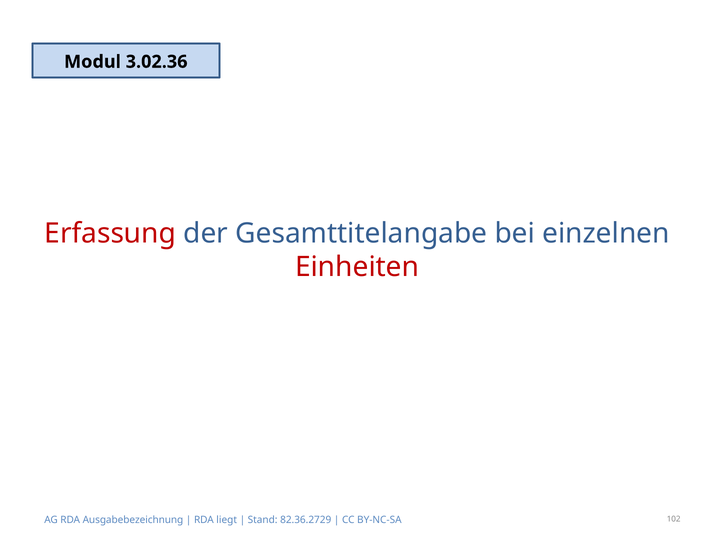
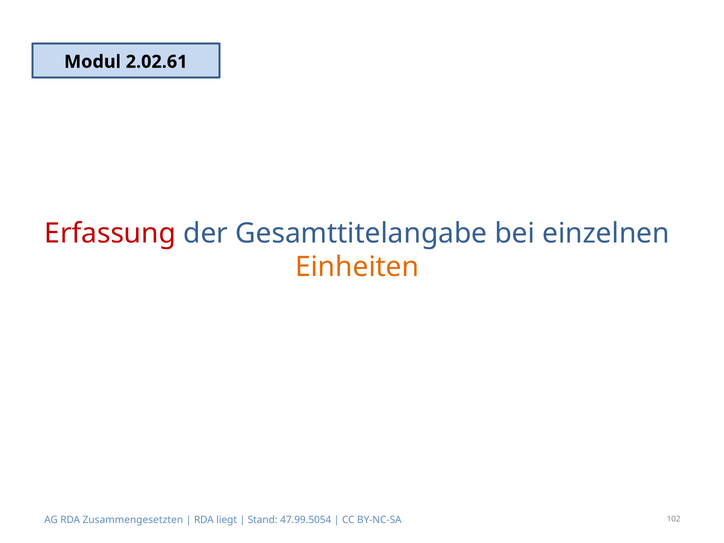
3.02.36: 3.02.36 -> 2.02.61
Einheiten colour: red -> orange
Ausgabebezeichnung: Ausgabebezeichnung -> Zusammengesetzten
82.36.2729: 82.36.2729 -> 47.99.5054
